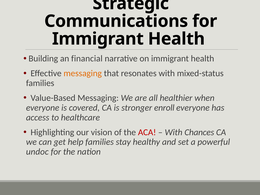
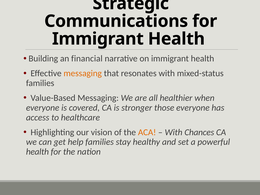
enroll: enroll -> those
ACA colour: red -> orange
undoc at (37, 152): undoc -> health
